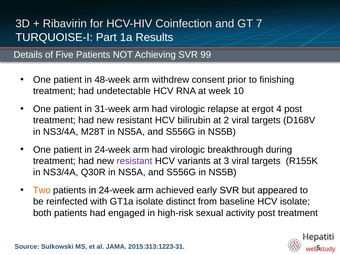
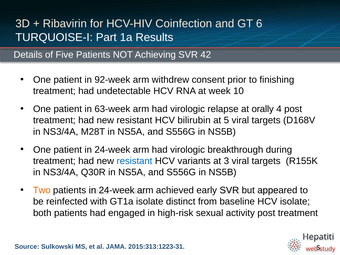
7: 7 -> 6
99: 99 -> 42
48-week: 48-week -> 92-week
31-week: 31-week -> 63-week
ergot: ergot -> orally
2: 2 -> 5
resistant at (134, 161) colour: purple -> blue
